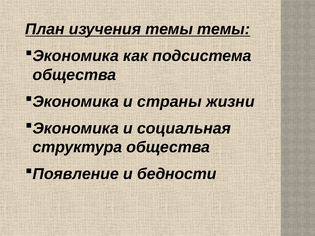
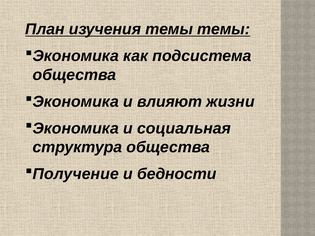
страны: страны -> влияют
Появление: Появление -> Получение
